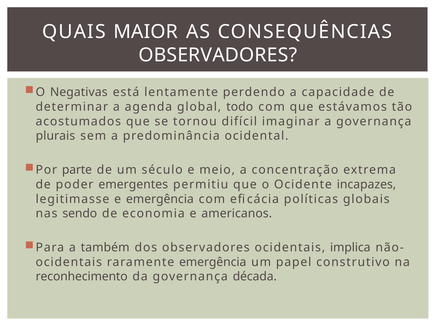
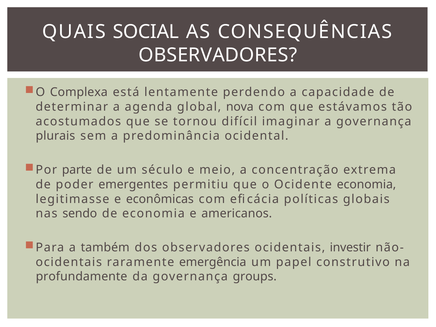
MAIOR: MAIOR -> SOCIAL
Negativas: Negativas -> Complexa
todo: todo -> nova
Ocidente incapazes: incapazes -> economia
e emergência: emergência -> econômicas
implica: implica -> investir
reconhecimento: reconhecimento -> profundamente
década: década -> groups
